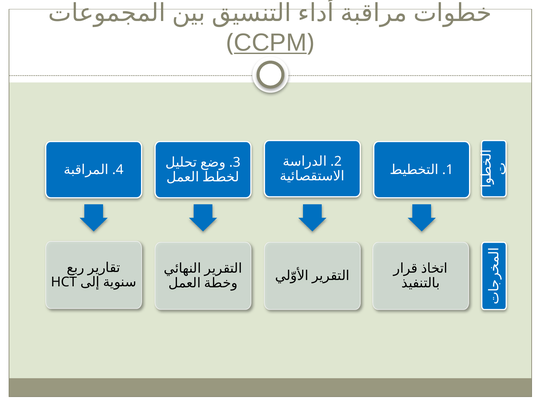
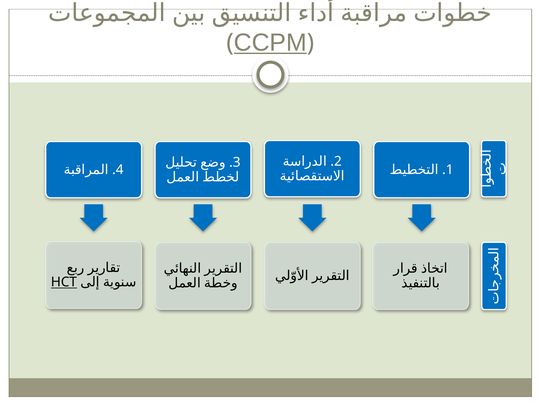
HCT underline: none -> present
